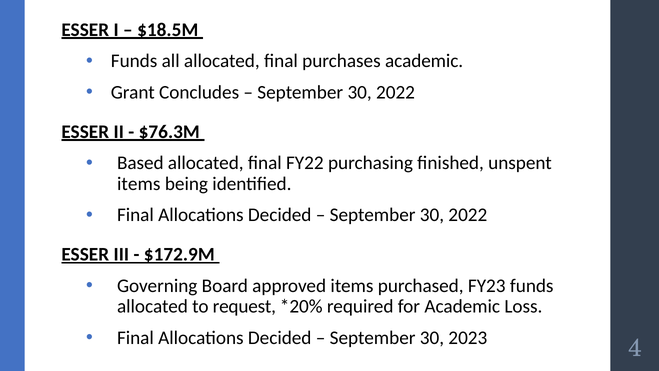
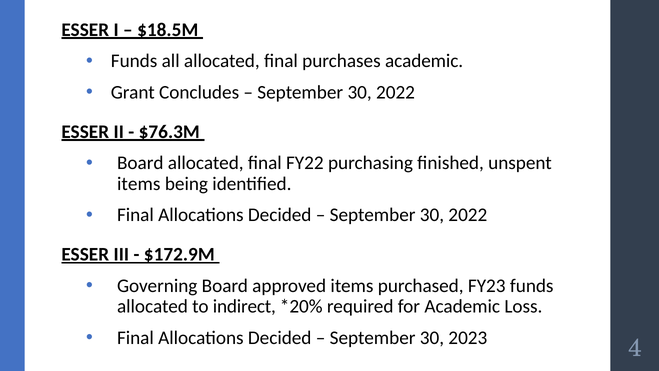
Based at (140, 163): Based -> Board
request: request -> indirect
